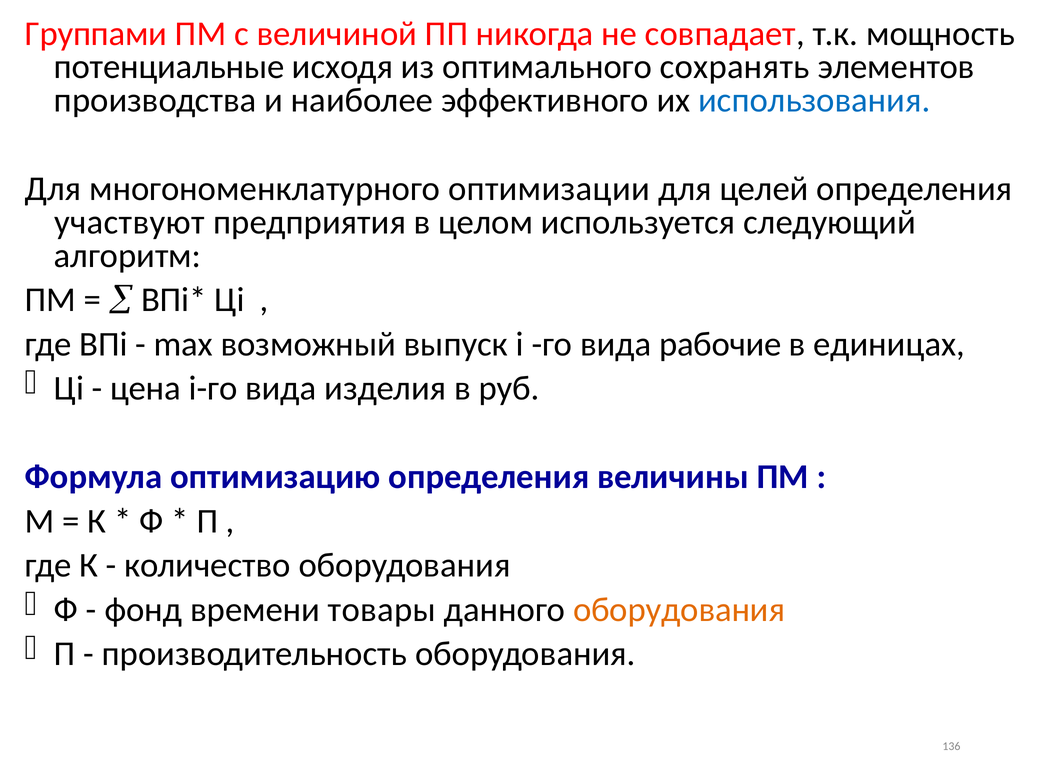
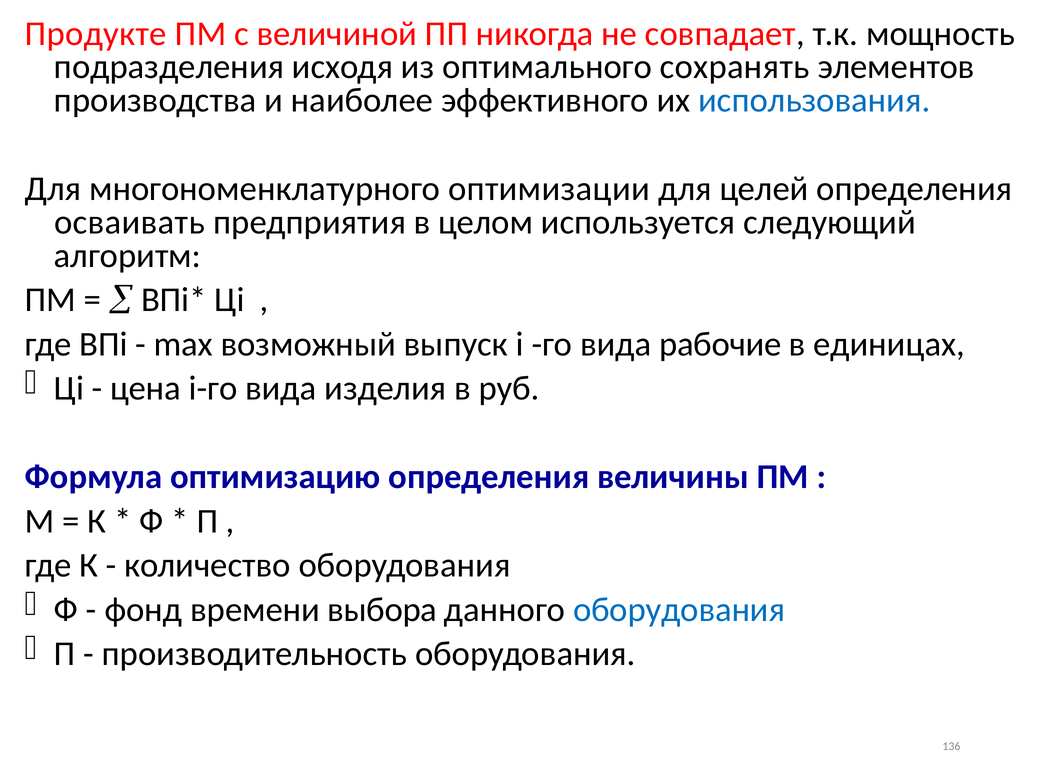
Группами: Группами -> Продукте
потенциальные: потенциальные -> подразделения
участвуют: участвуют -> осваивать
товары: товары -> выбора
оборудования at (679, 609) colour: orange -> blue
